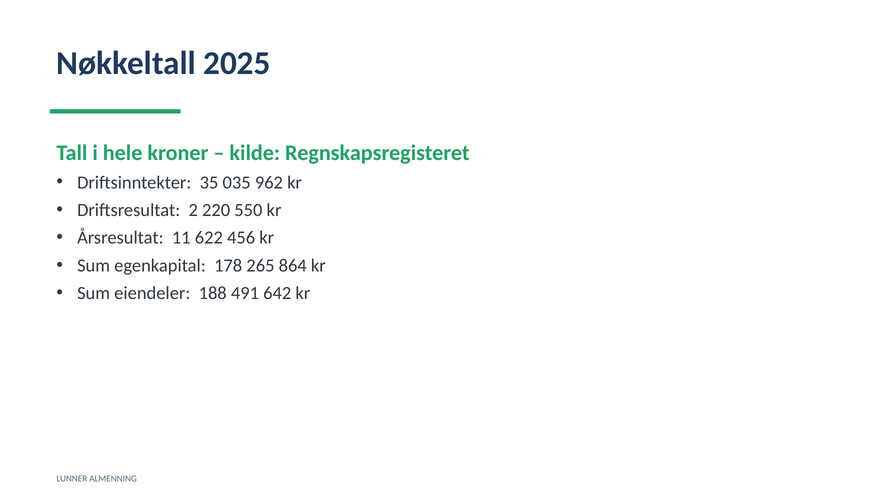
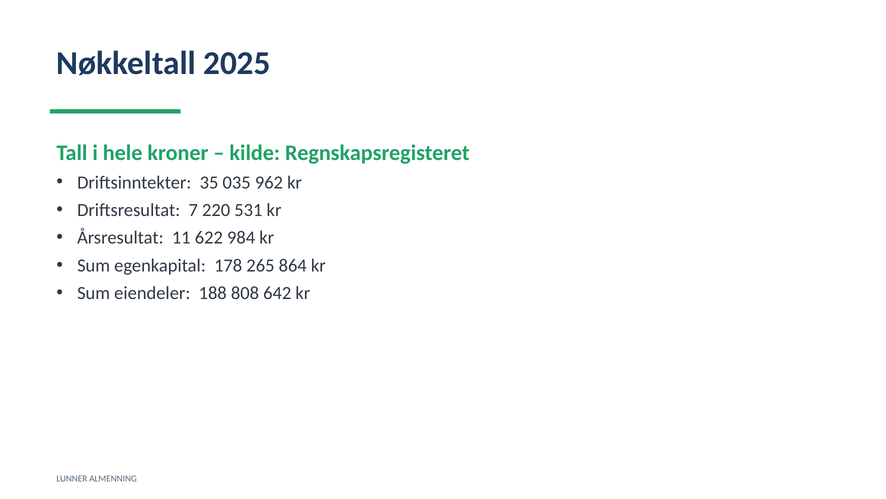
2: 2 -> 7
550: 550 -> 531
456: 456 -> 984
491: 491 -> 808
